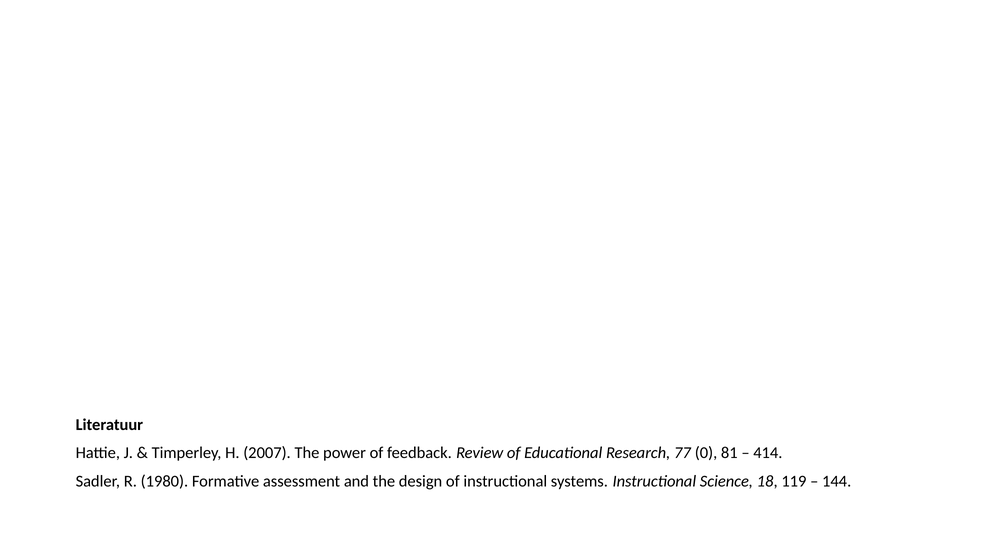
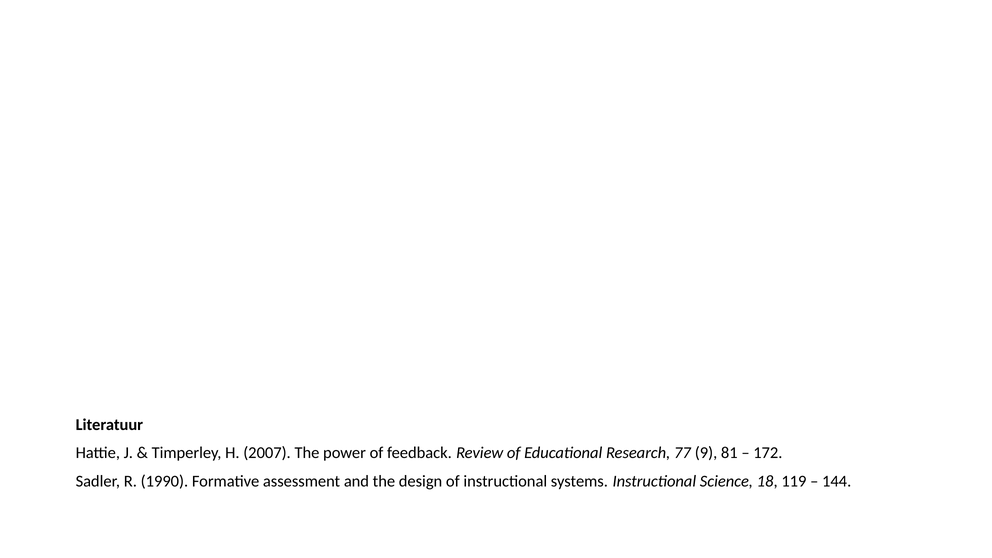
0: 0 -> 9
414: 414 -> 172
1980: 1980 -> 1990
